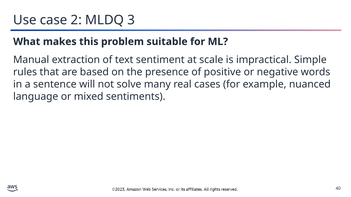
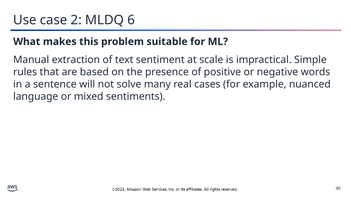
3: 3 -> 6
